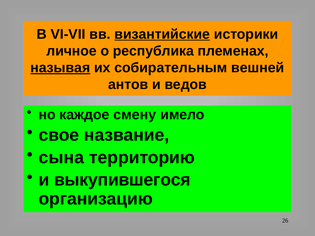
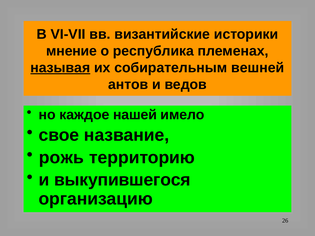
византийские underline: present -> none
личное: личное -> мнение
смену: смену -> нашей
сына: сына -> рожь
